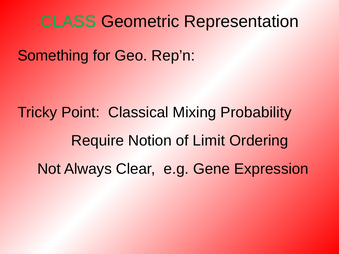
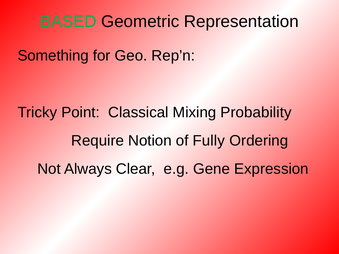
CLASS: CLASS -> BASED
Limit: Limit -> Fully
